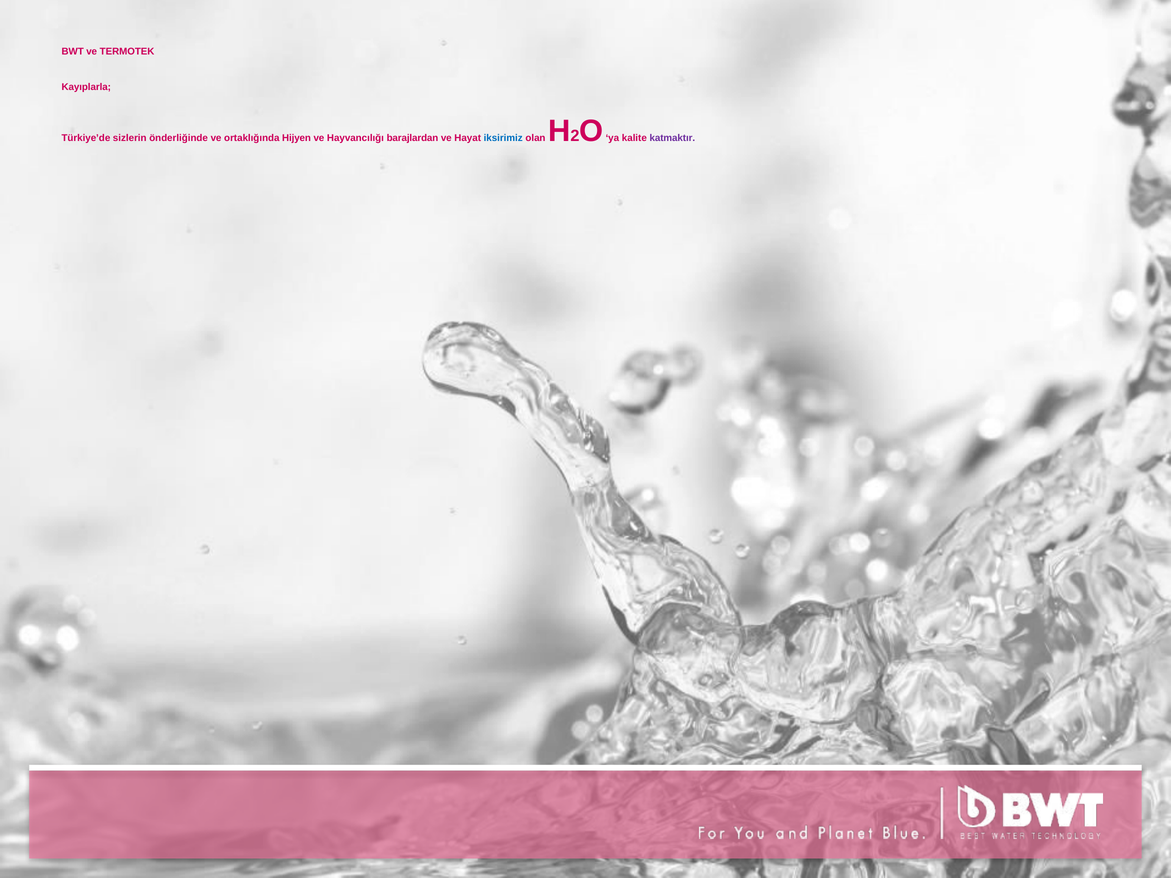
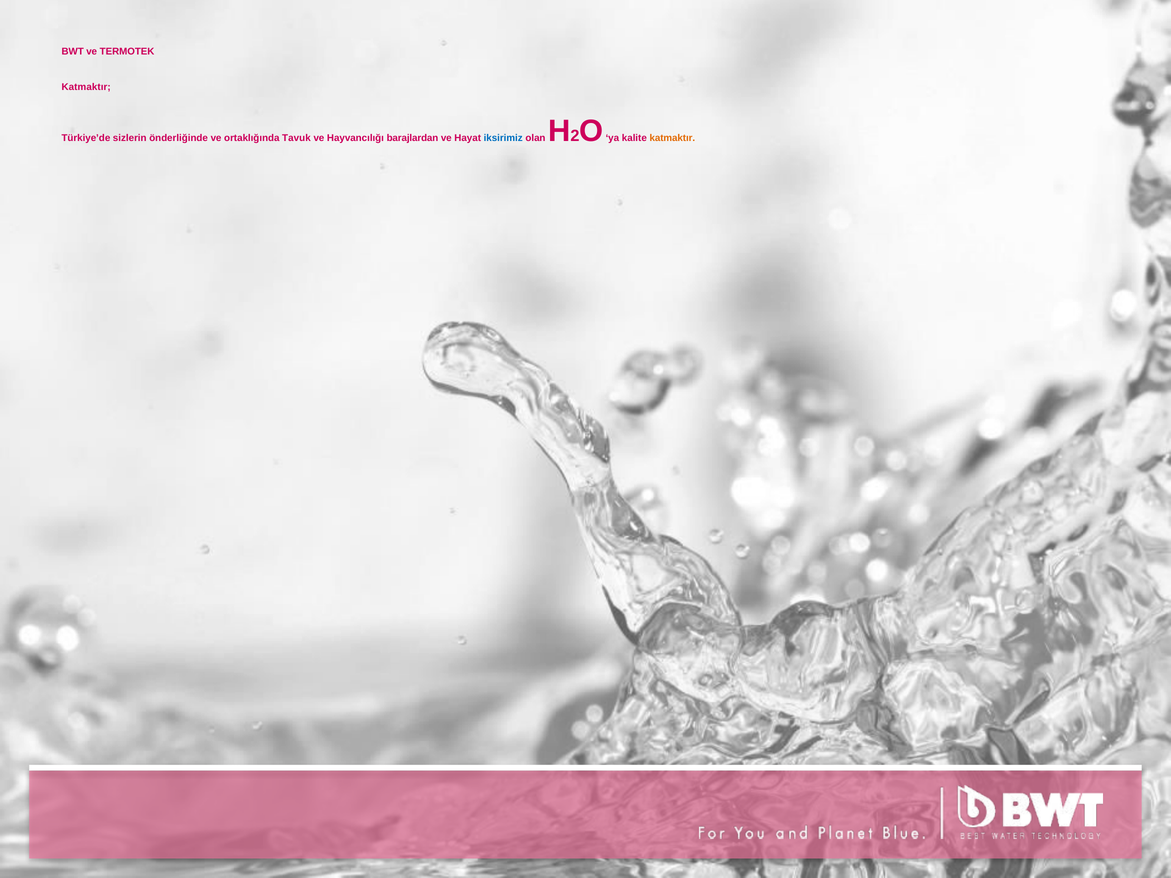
Kayıplarla at (86, 87): Kayıplarla -> Katmaktır
Hijyen: Hijyen -> Tavuk
katmaktır at (672, 138) colour: purple -> orange
